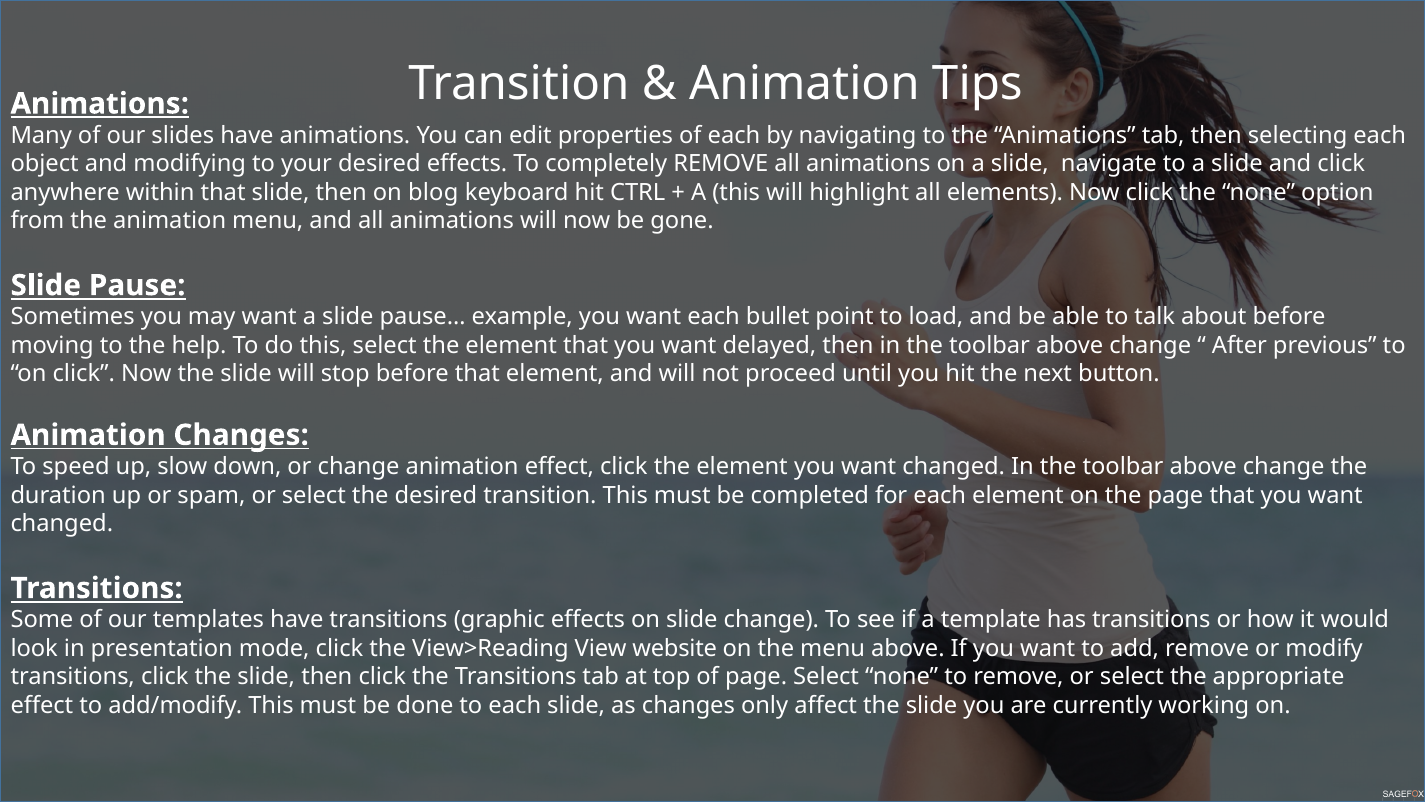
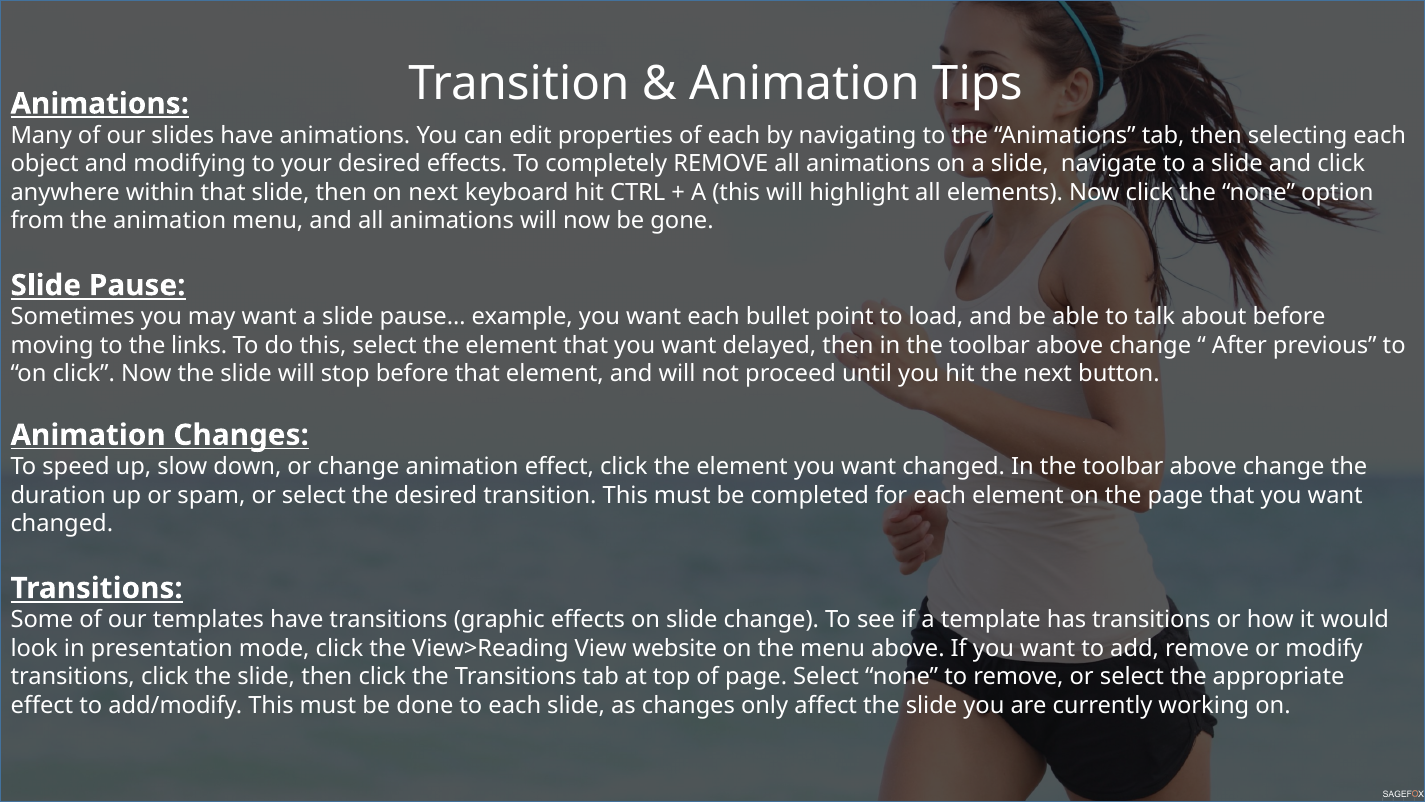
on blog: blog -> next
help: help -> links
